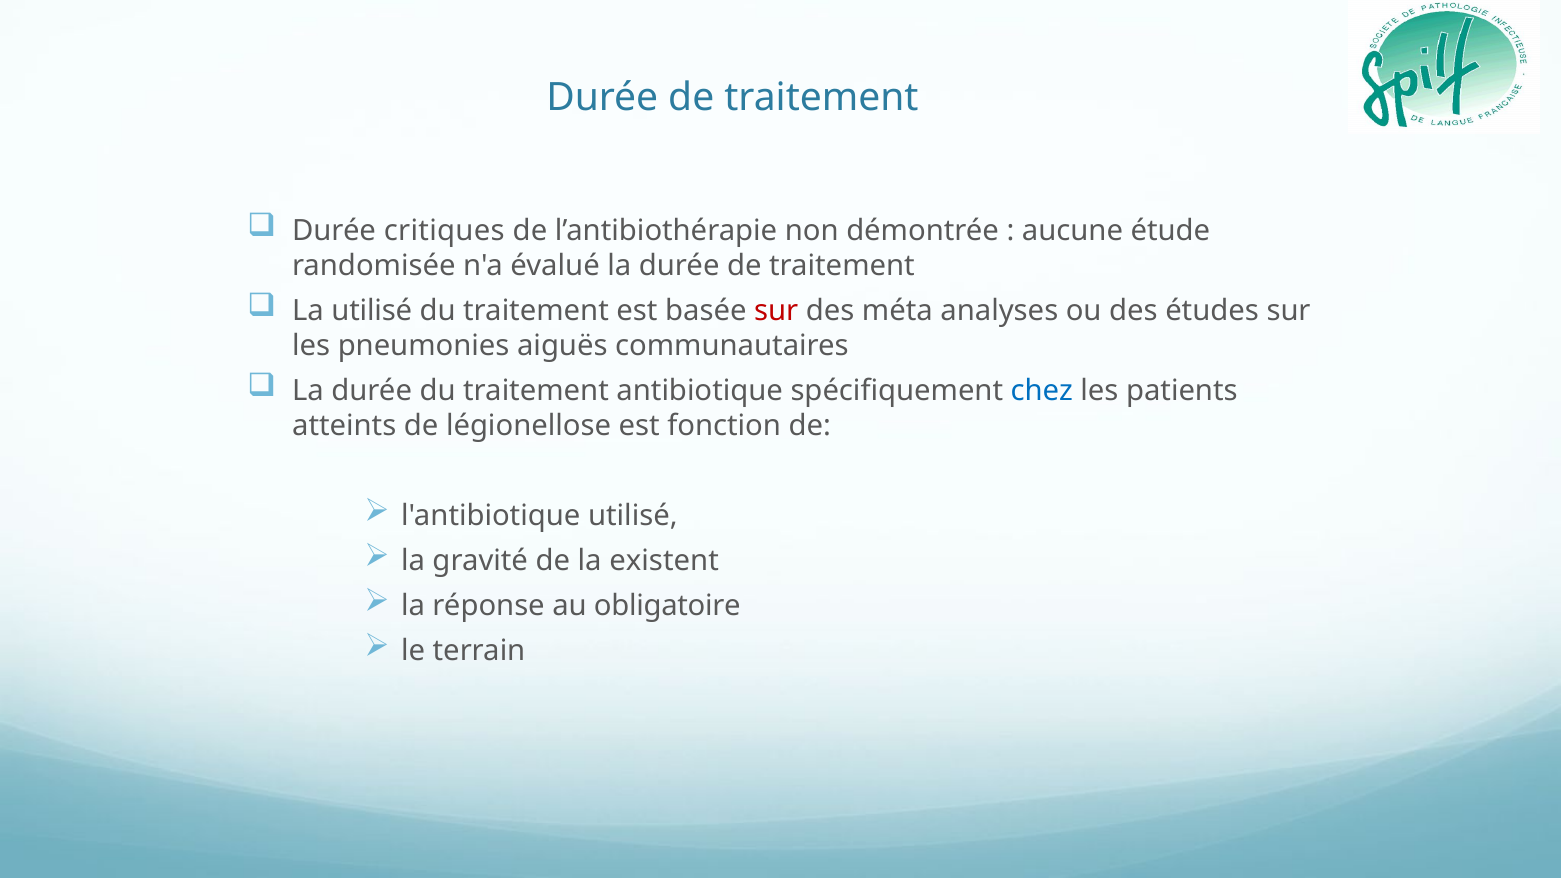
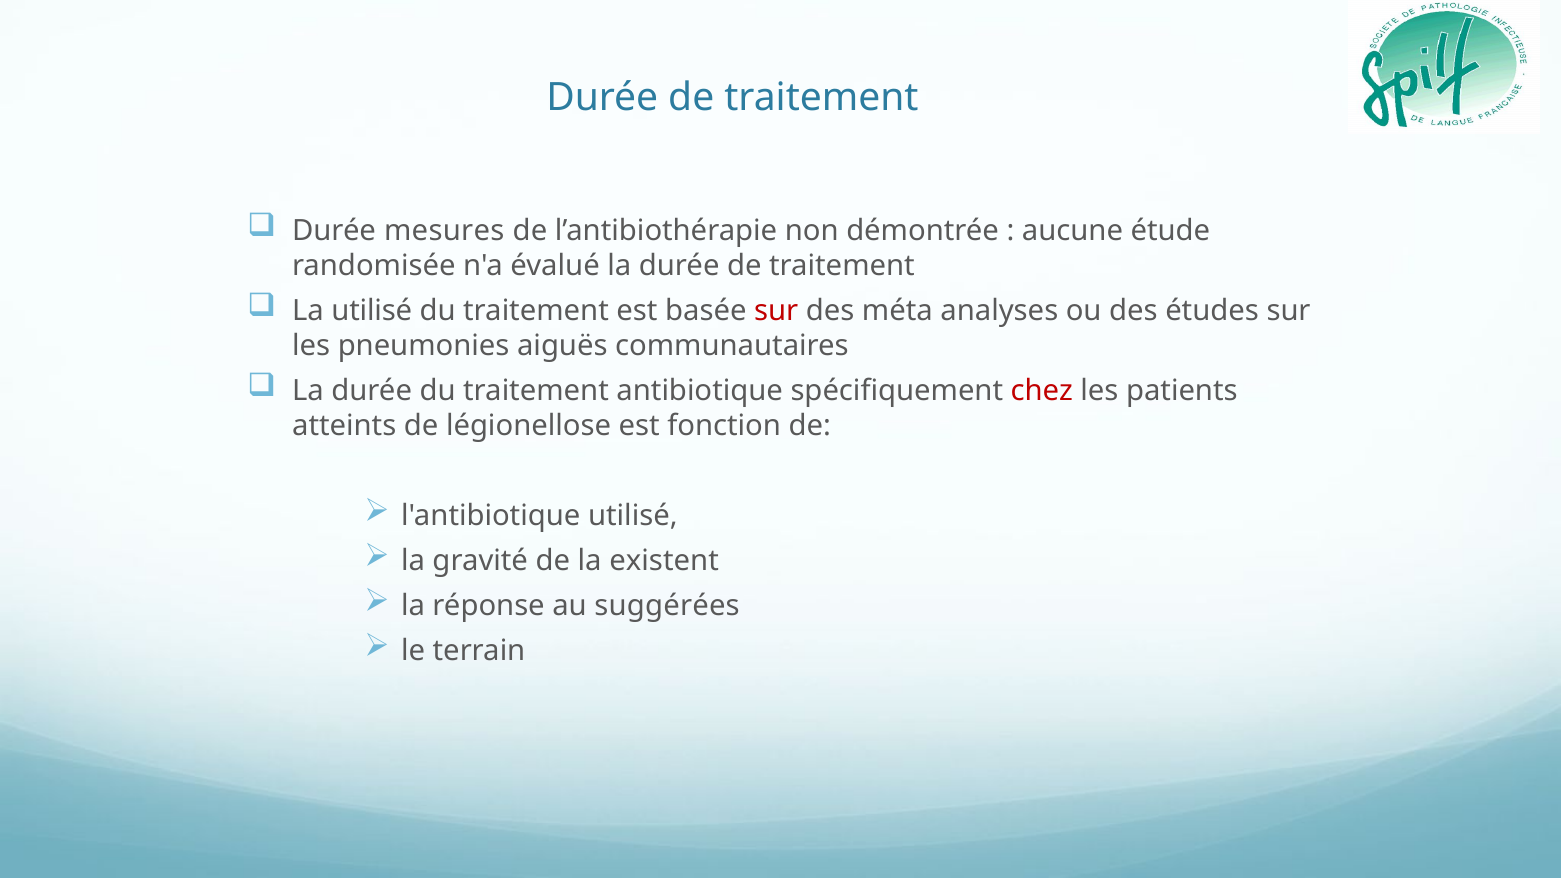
critiques: critiques -> mesures
chez colour: blue -> red
obligatoire: obligatoire -> suggérées
